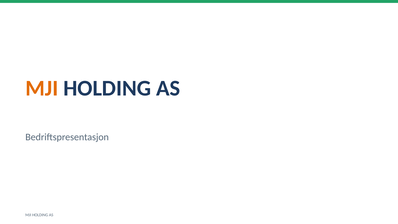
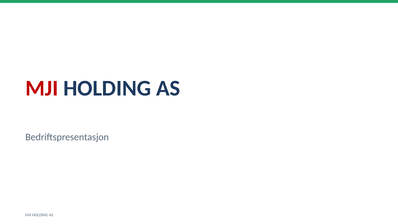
MJI at (42, 88) colour: orange -> red
